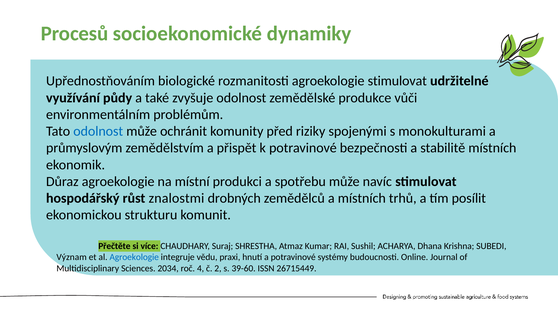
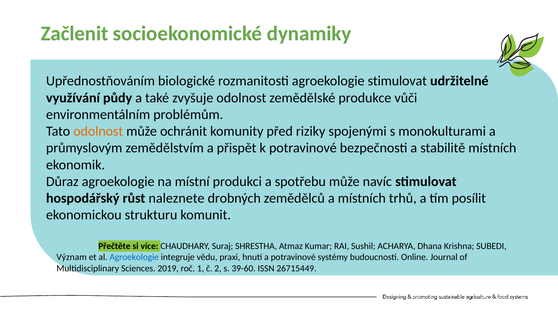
Procesů: Procesů -> Začlenit
odolnost at (98, 131) colour: blue -> orange
znalostmi: znalostmi -> naleznete
2034: 2034 -> 2019
4: 4 -> 1
